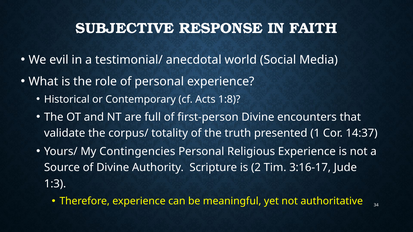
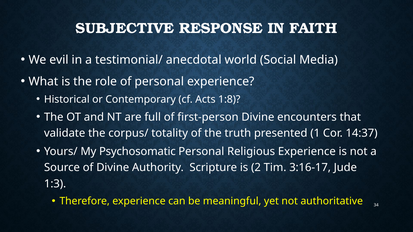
Contingencies: Contingencies -> Psychosomatic
